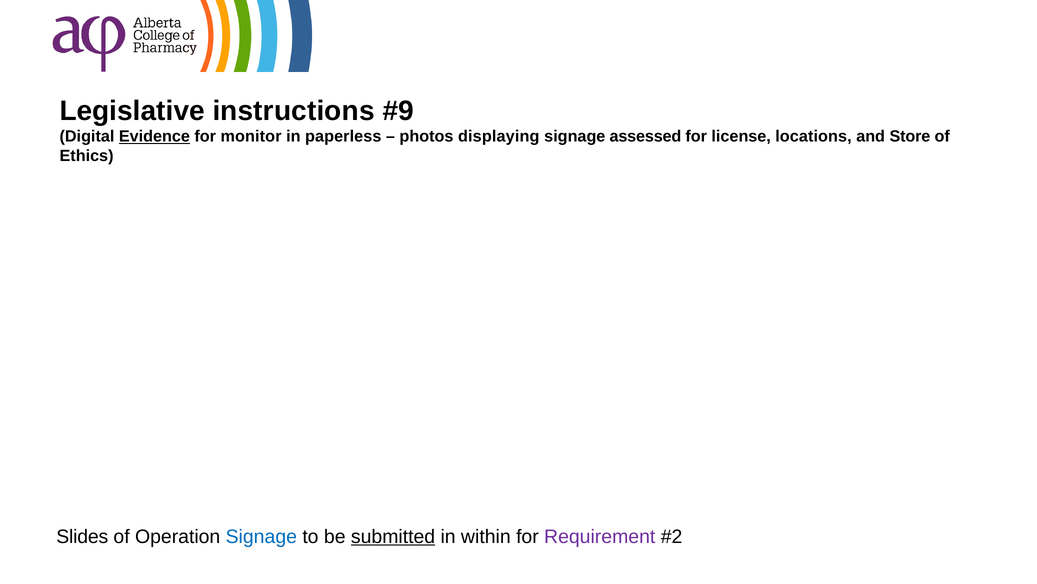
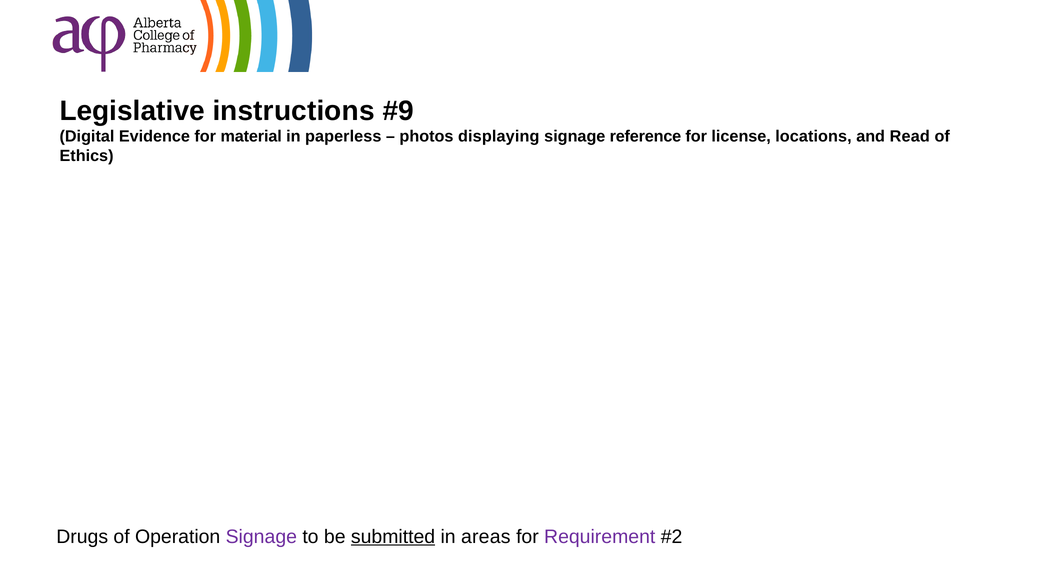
Evidence underline: present -> none
monitor: monitor -> material
assessed: assessed -> reference
Store: Store -> Read
Slides: Slides -> Drugs
Signage at (261, 536) colour: blue -> purple
within: within -> areas
